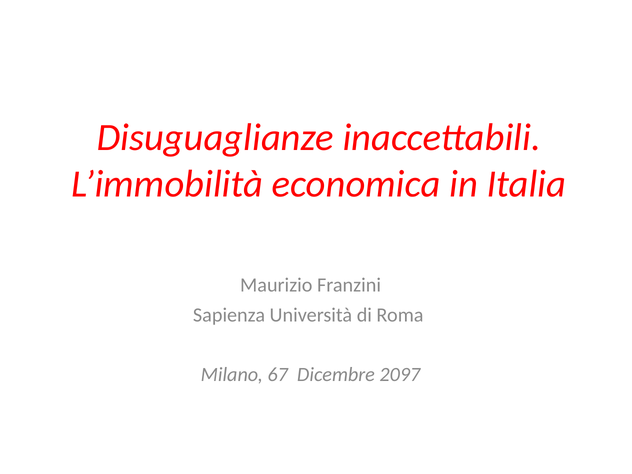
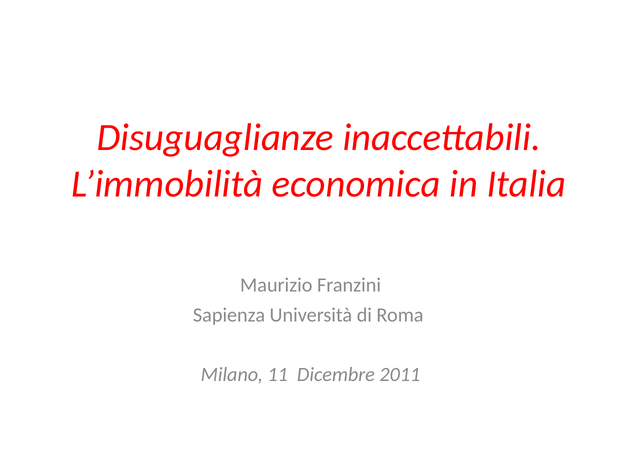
67: 67 -> 11
2097: 2097 -> 2011
